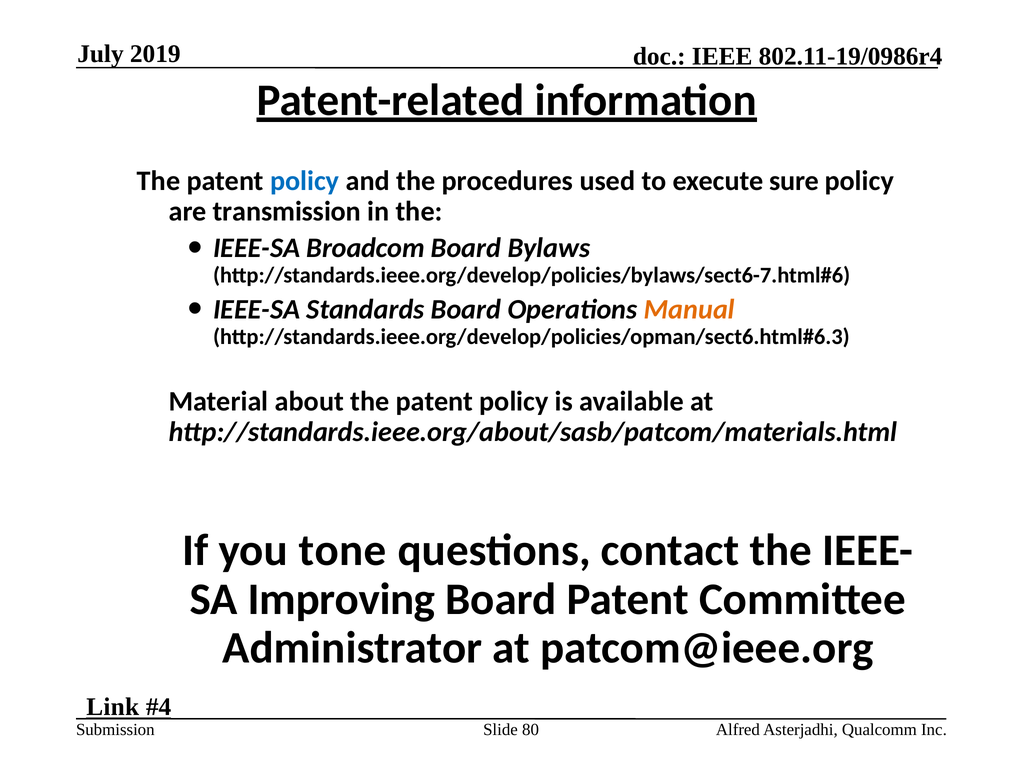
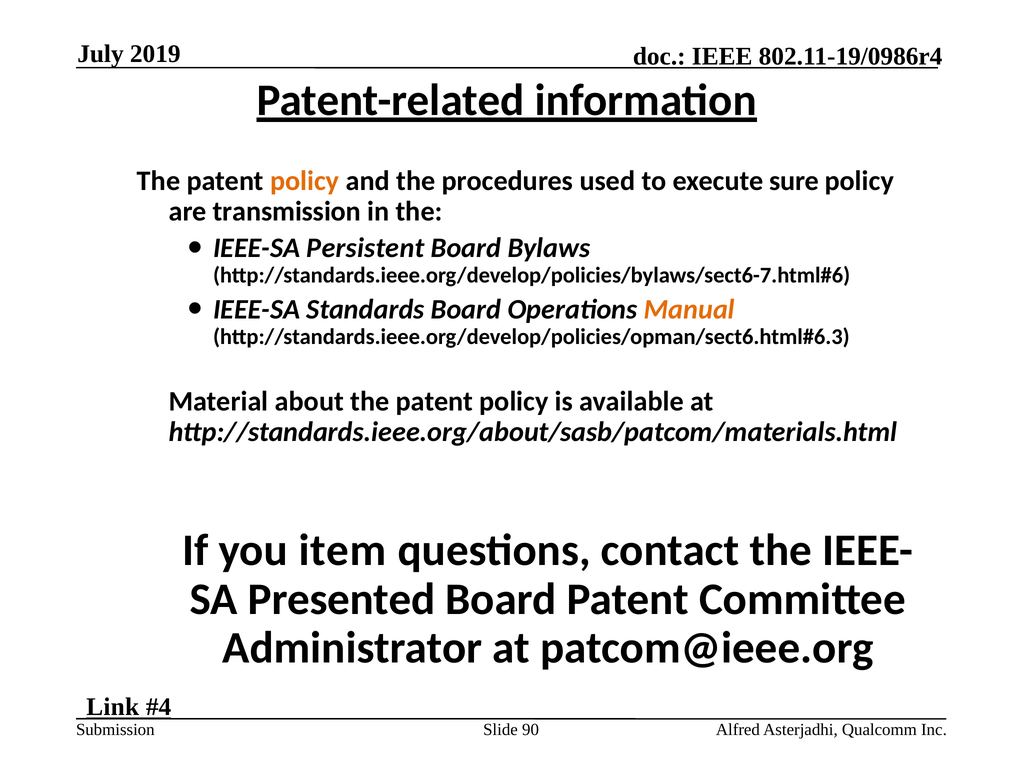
policy at (305, 181) colour: blue -> orange
Broadcom: Broadcom -> Persistent
tone: tone -> item
Improving: Improving -> Presented
80: 80 -> 90
